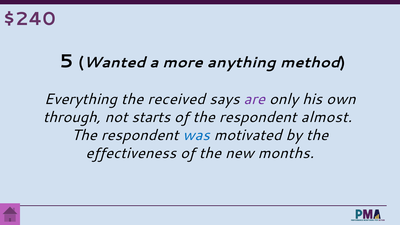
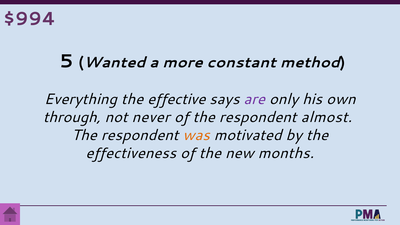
$240: $240 -> $994
anything: anything -> constant
received: received -> effective
starts: starts -> never
was colour: blue -> orange
